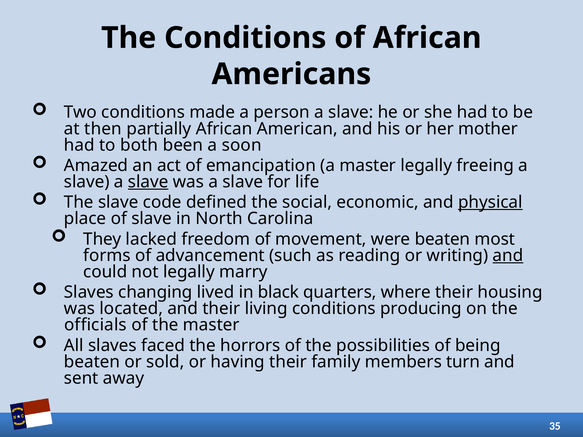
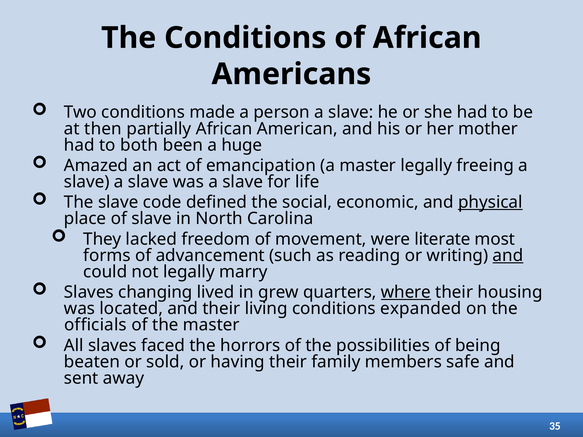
soon: soon -> huge
slave at (148, 182) underline: present -> none
were beaten: beaten -> literate
black: black -> grew
where underline: none -> present
producing: producing -> expanded
turn: turn -> safe
